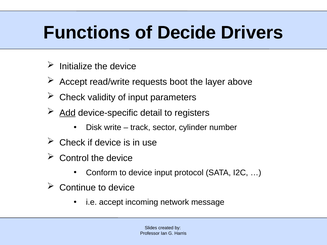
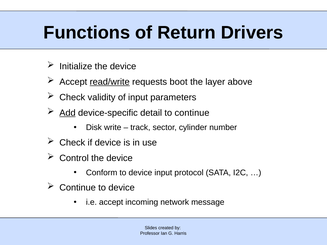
Decide: Decide -> Return
read/write underline: none -> present
to registers: registers -> continue
